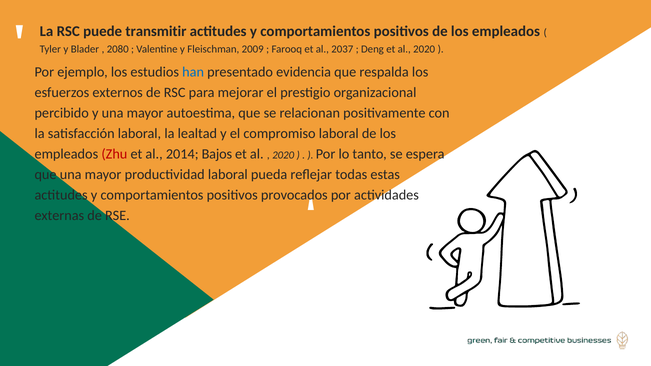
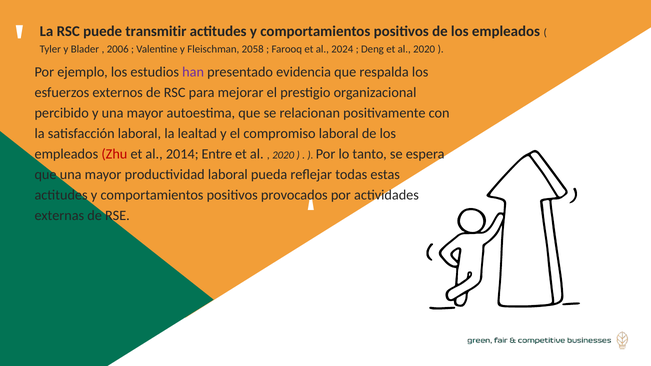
2080: 2080 -> 2006
2009: 2009 -> 2058
2037: 2037 -> 2024
han colour: blue -> purple
Bajos: Bajos -> Entre
